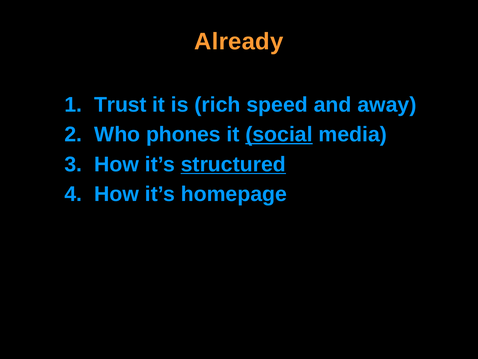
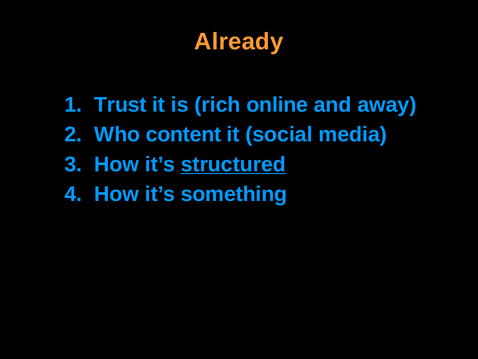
speed: speed -> online
phones: phones -> content
social underline: present -> none
homepage: homepage -> something
